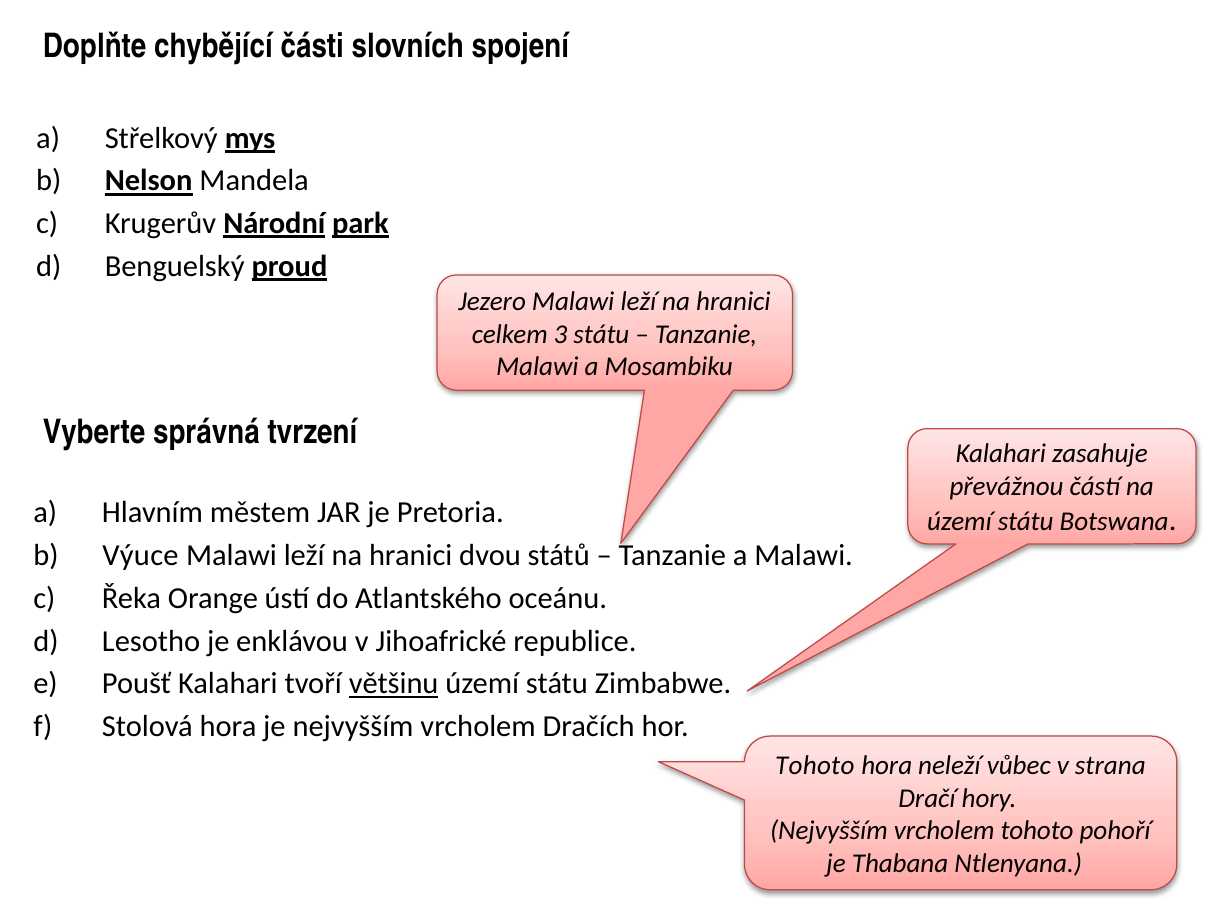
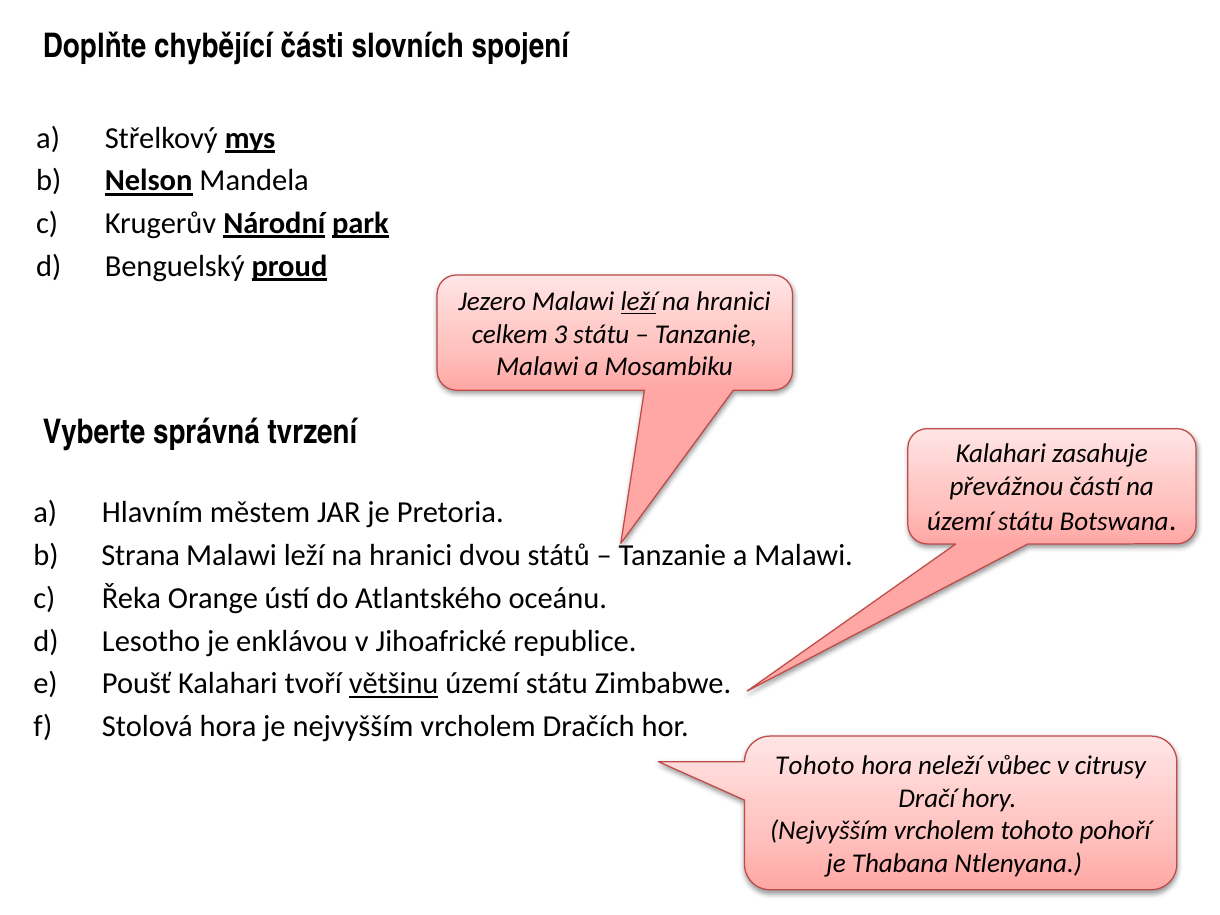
leží at (638, 302) underline: none -> present
Výuce: Výuce -> Strana
strana: strana -> citrusy
